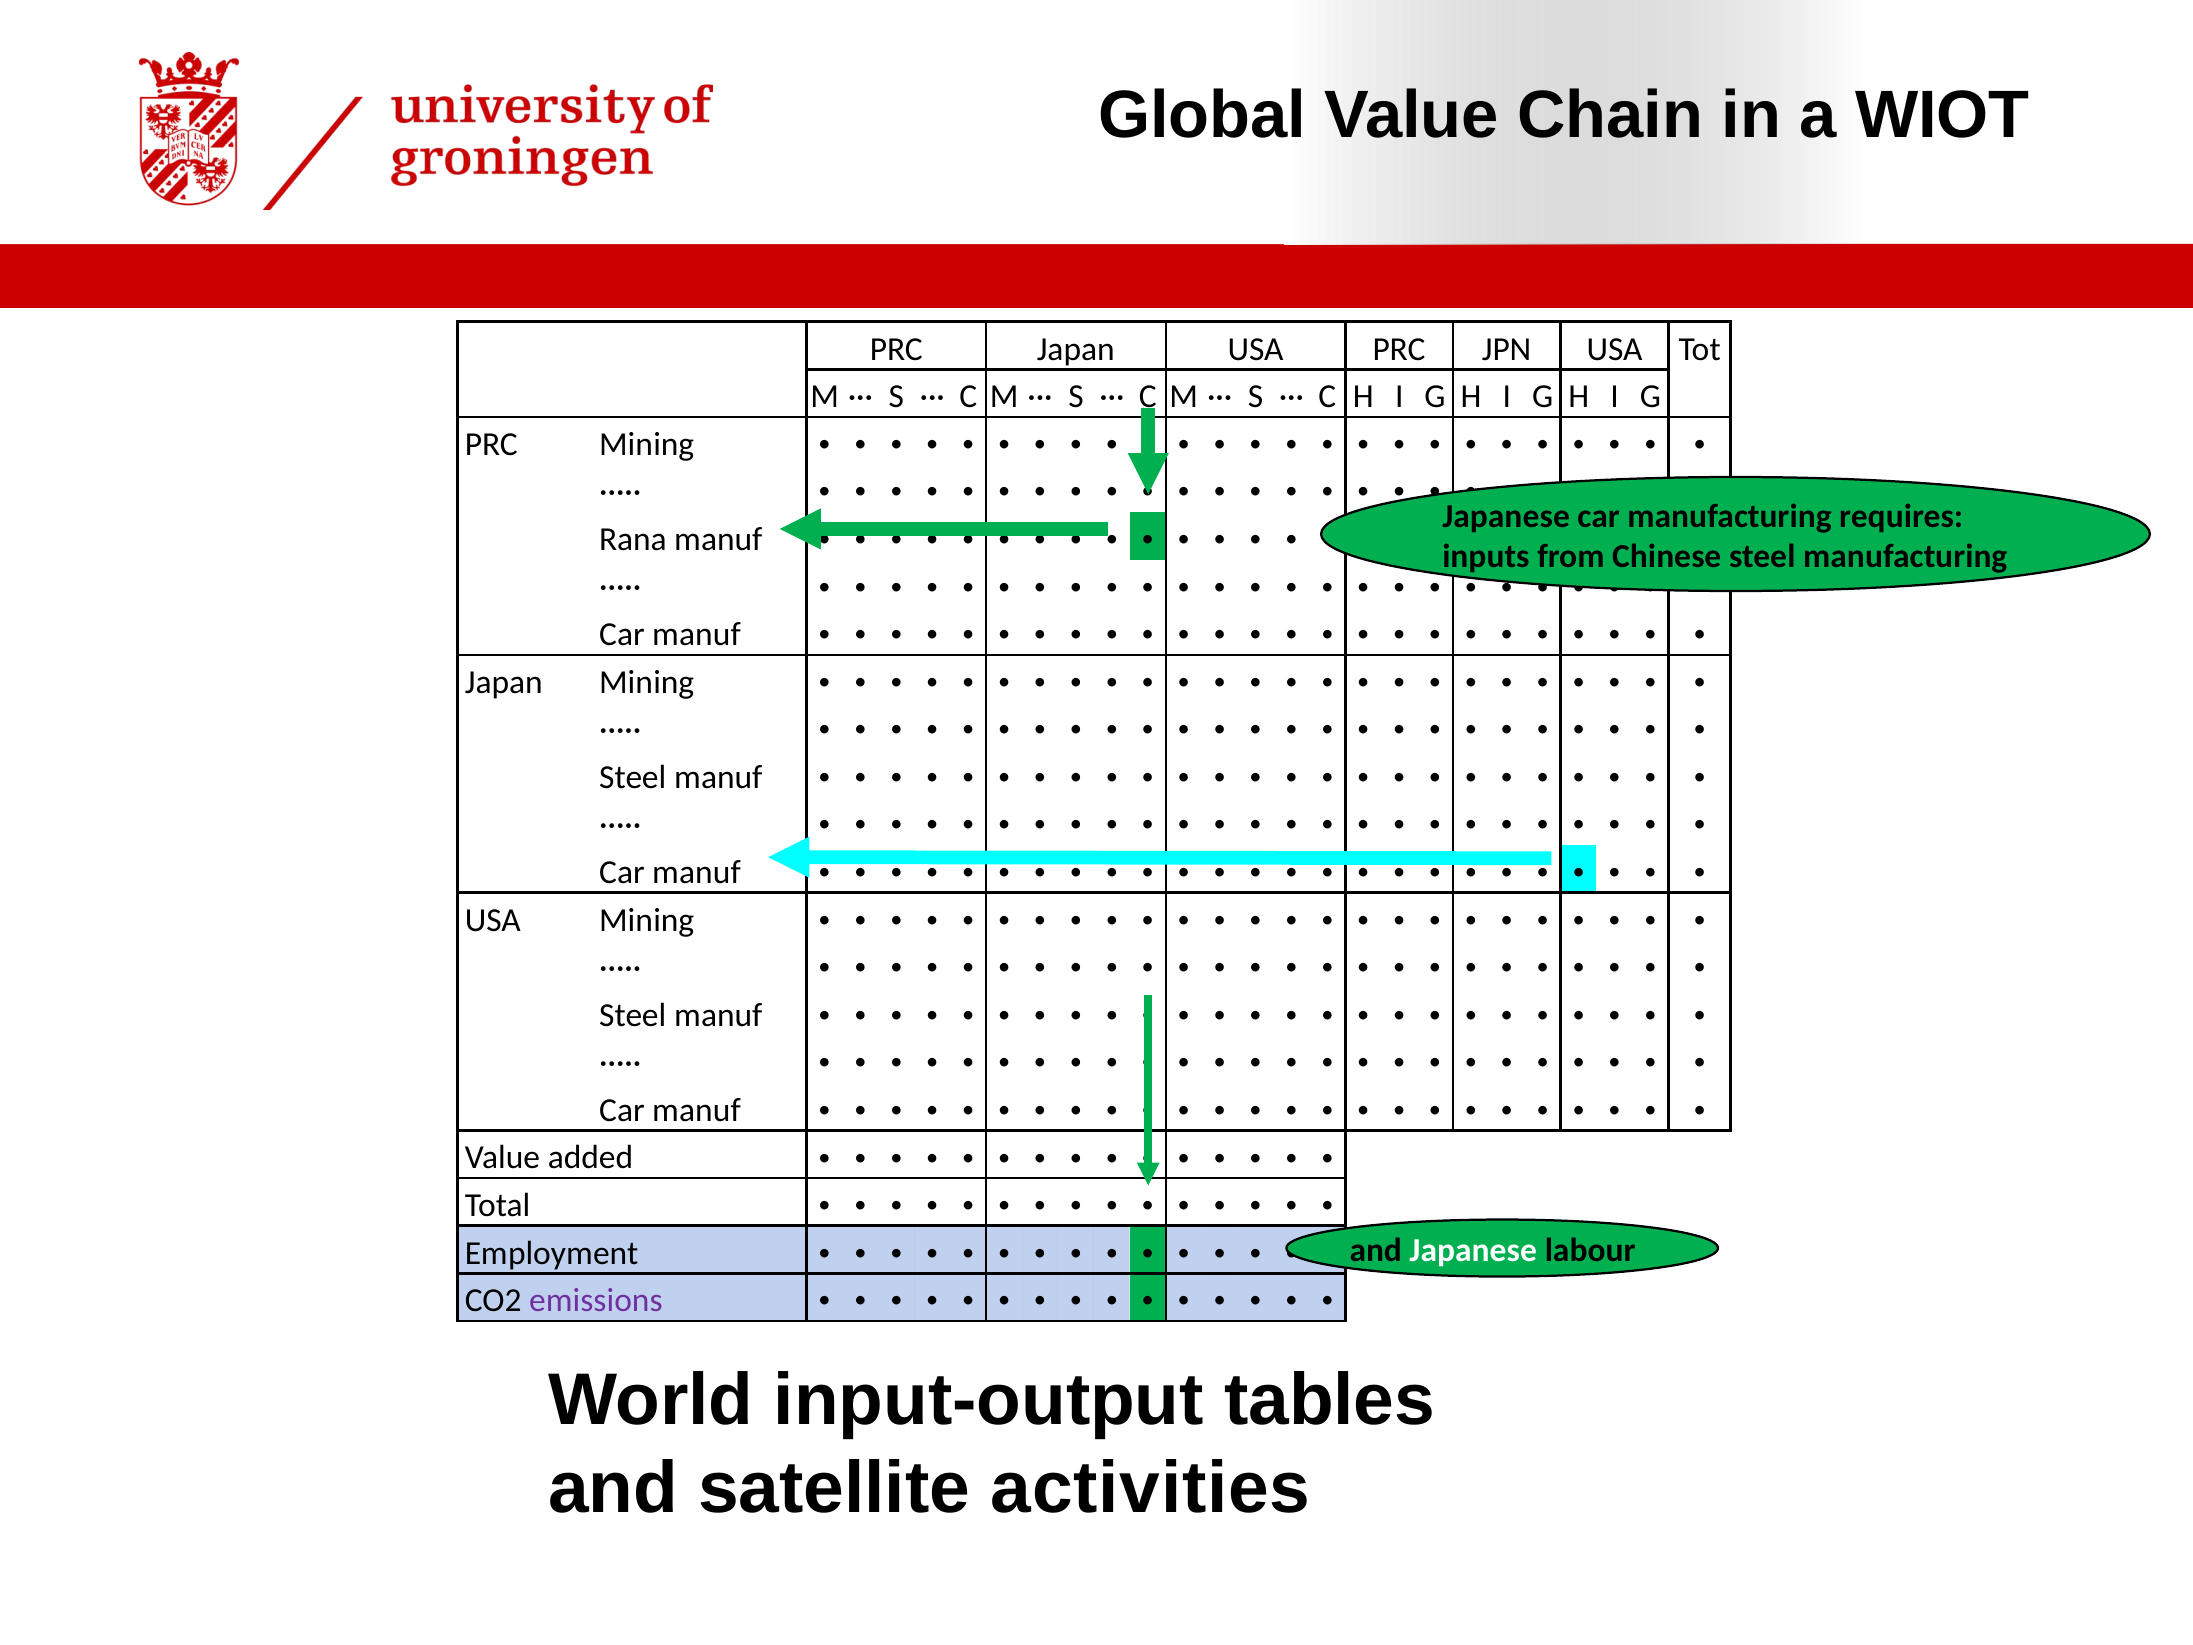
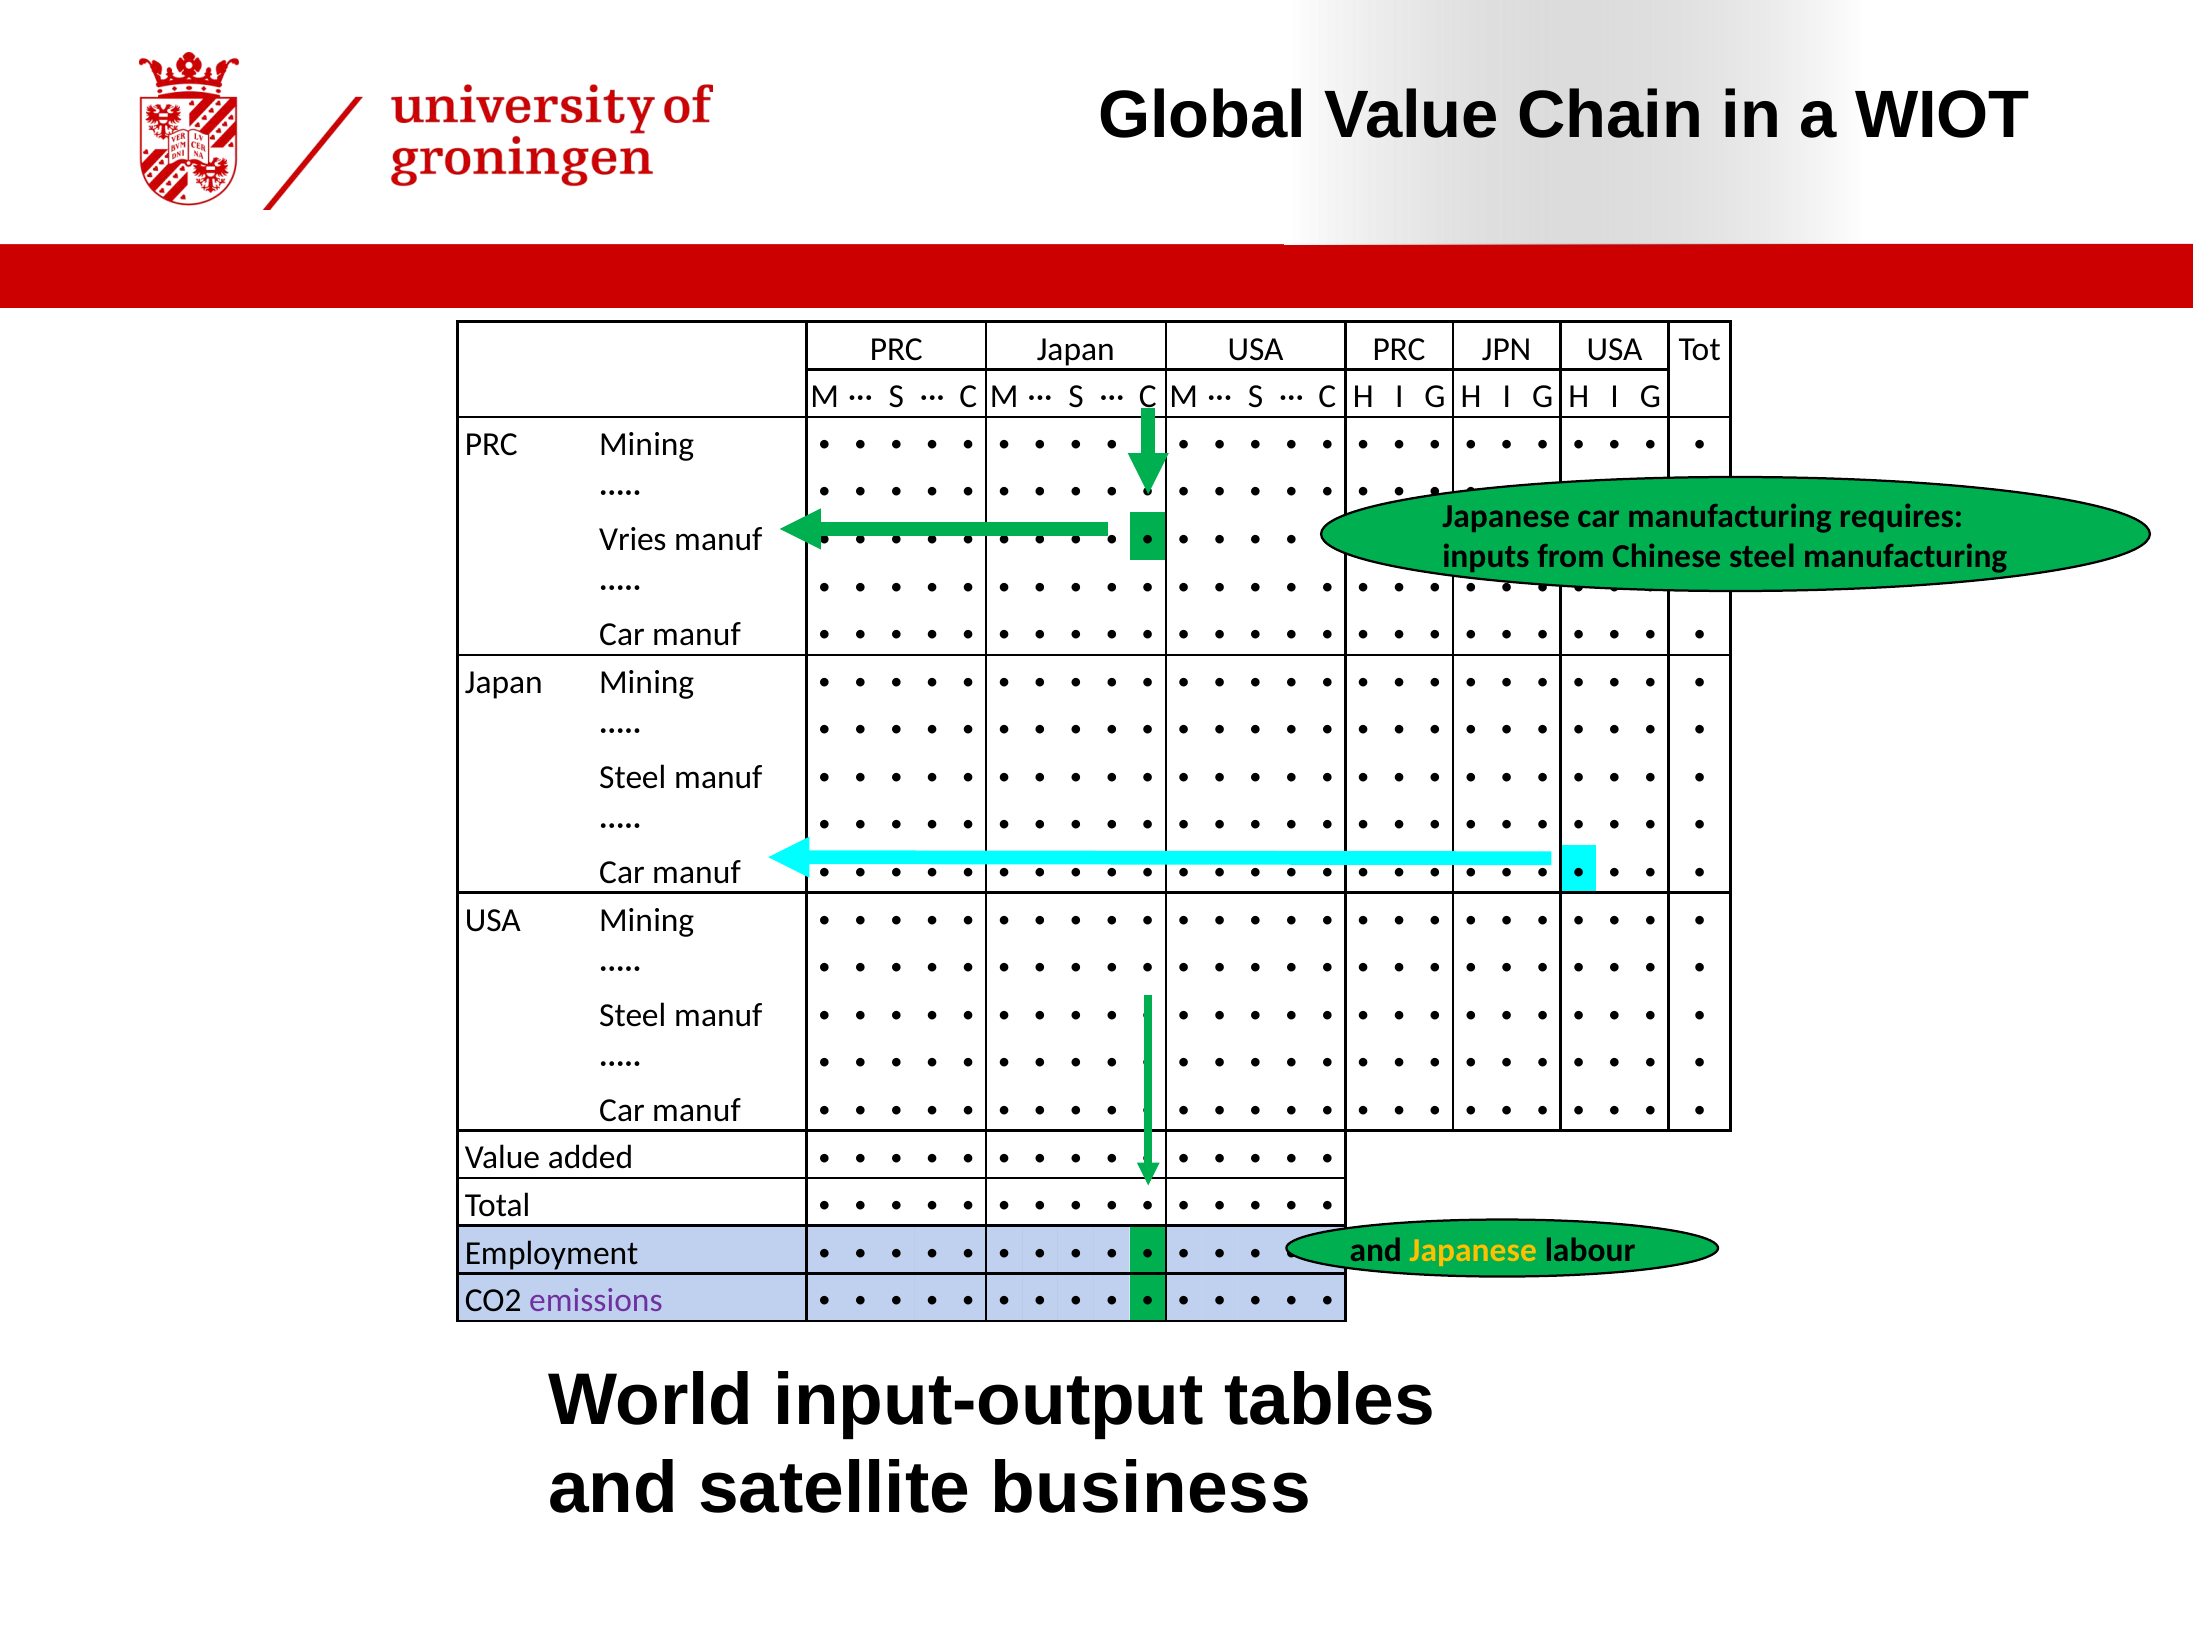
Rana: Rana -> Vries
Japanese at (1473, 1250) colour: white -> yellow
activities: activities -> business
